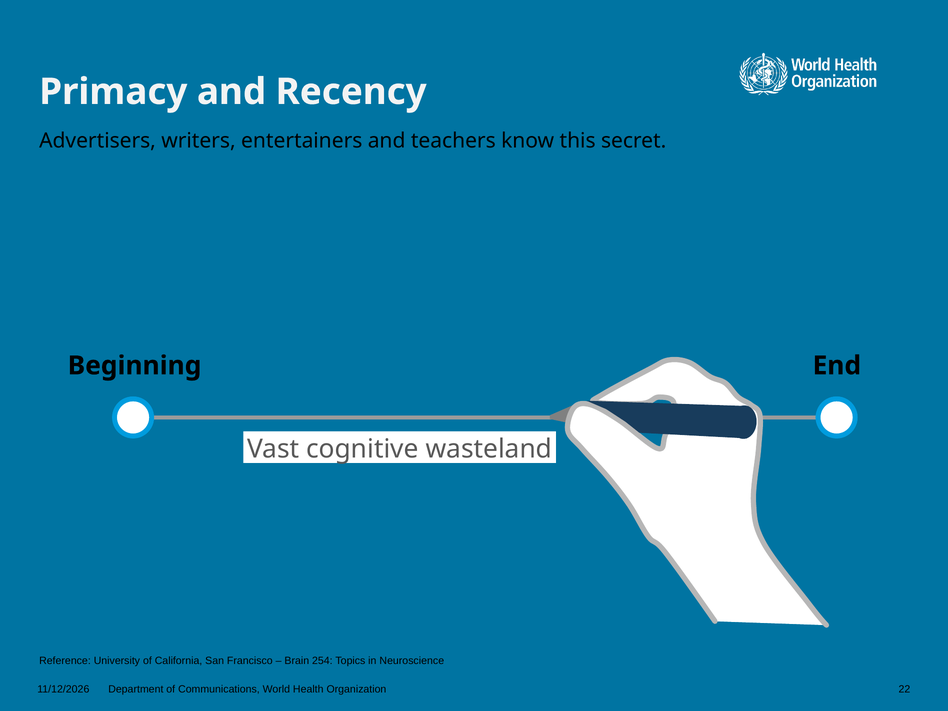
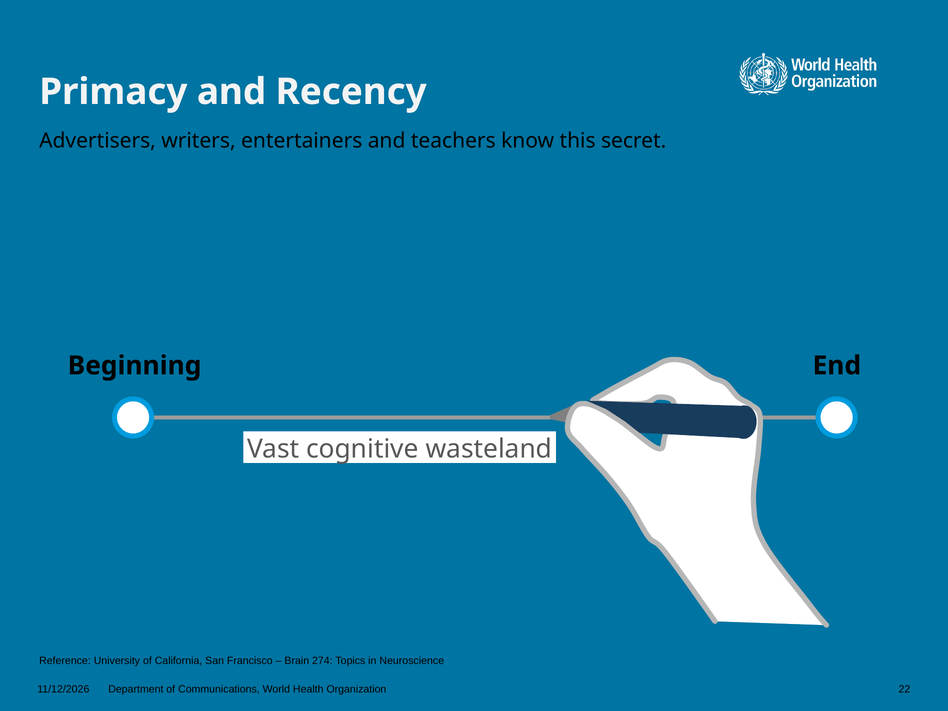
254: 254 -> 274
